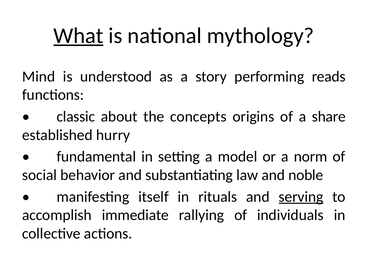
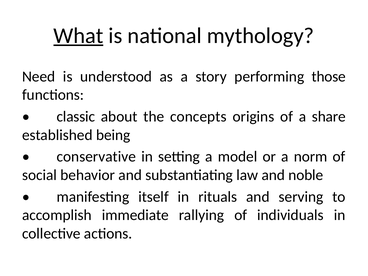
Mind: Mind -> Need
reads: reads -> those
hurry: hurry -> being
fundamental: fundamental -> conservative
serving underline: present -> none
